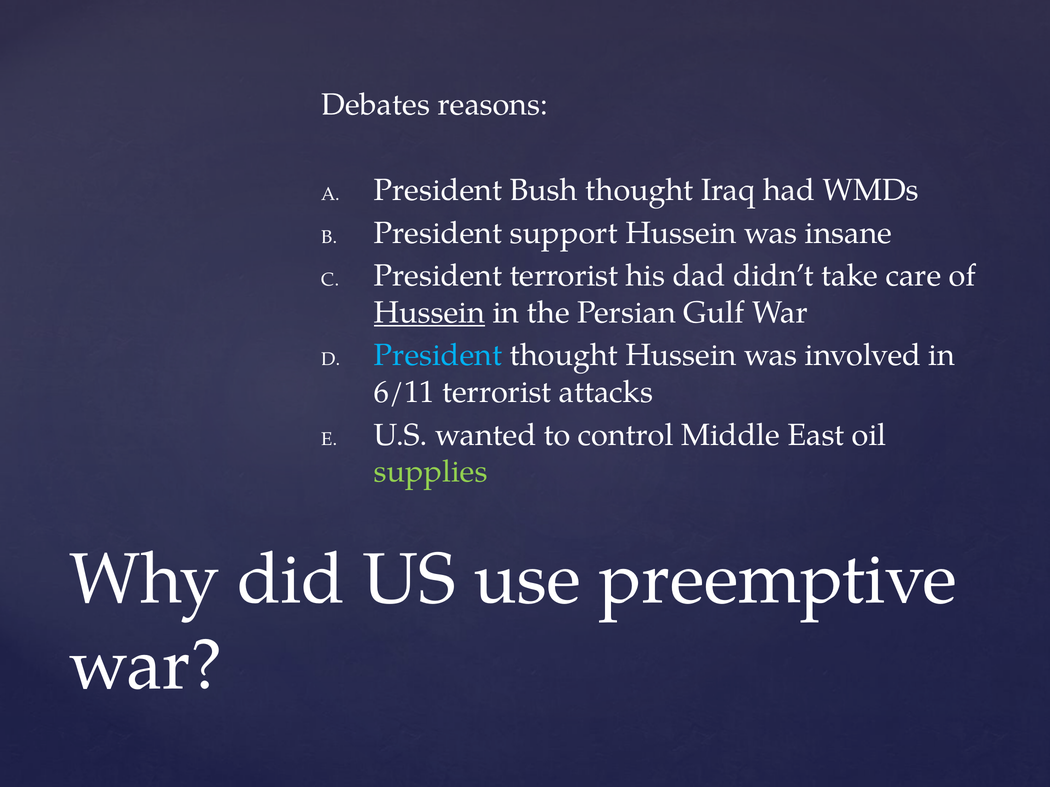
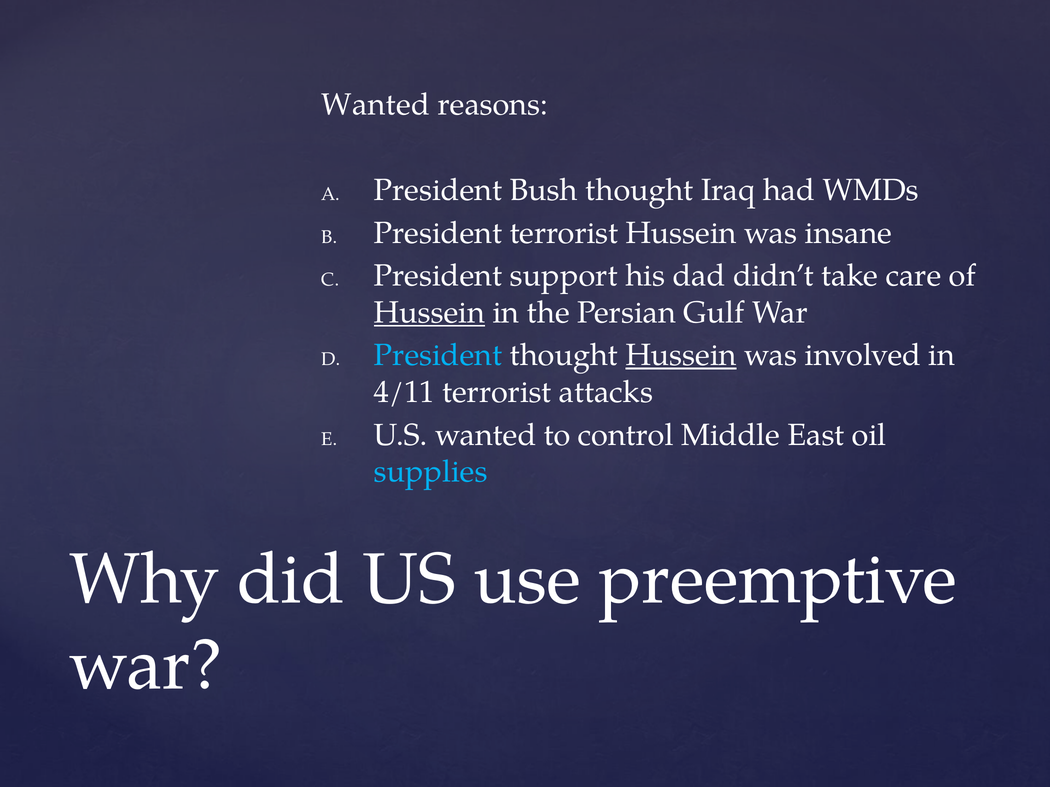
Debates at (376, 104): Debates -> Wanted
President support: support -> terrorist
President terrorist: terrorist -> support
Hussein at (681, 356) underline: none -> present
6/11: 6/11 -> 4/11
supplies colour: light green -> light blue
